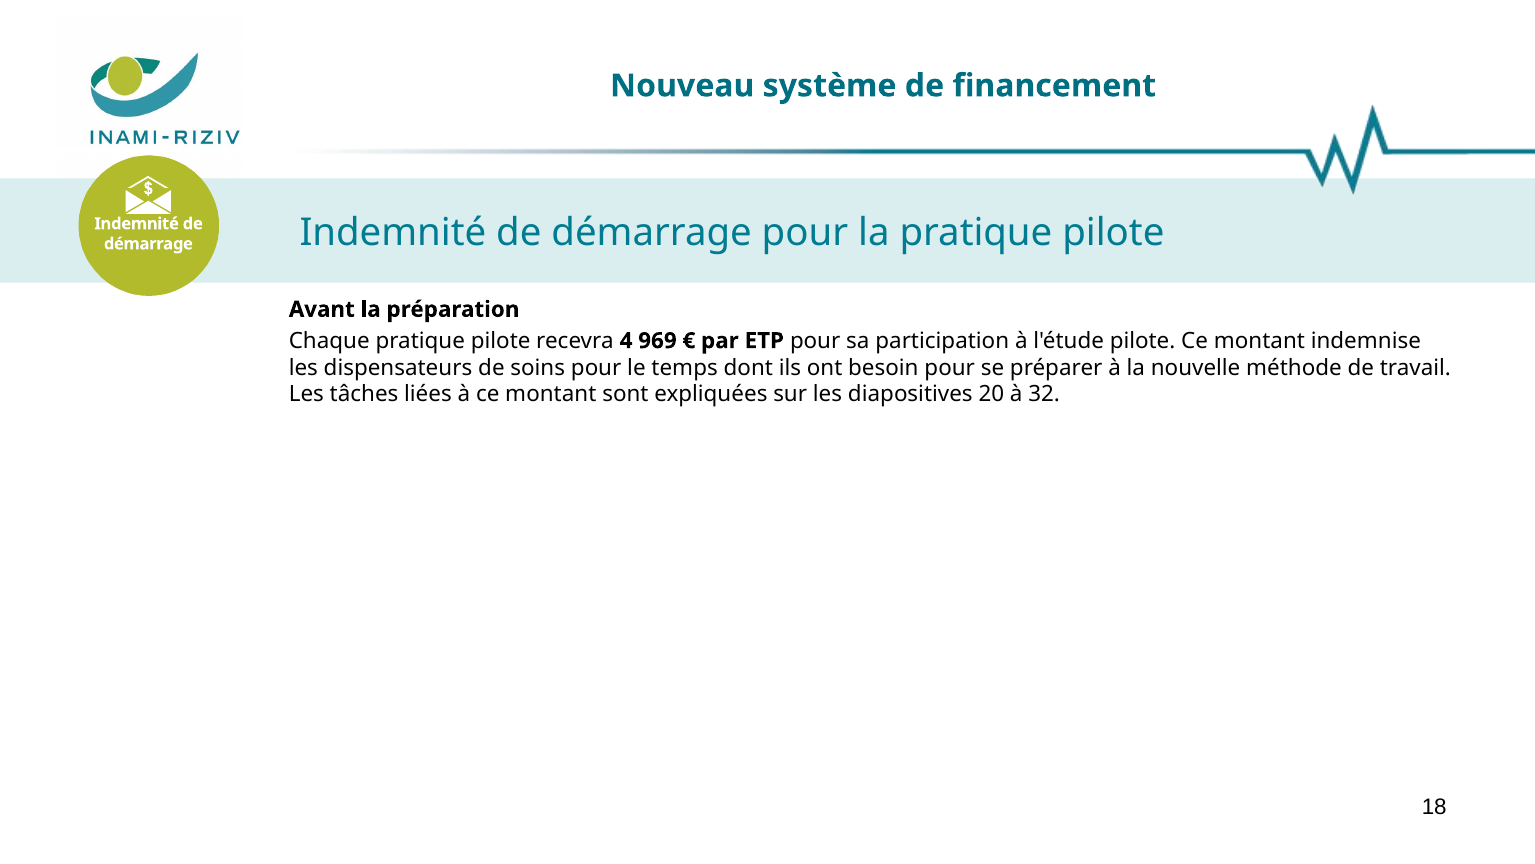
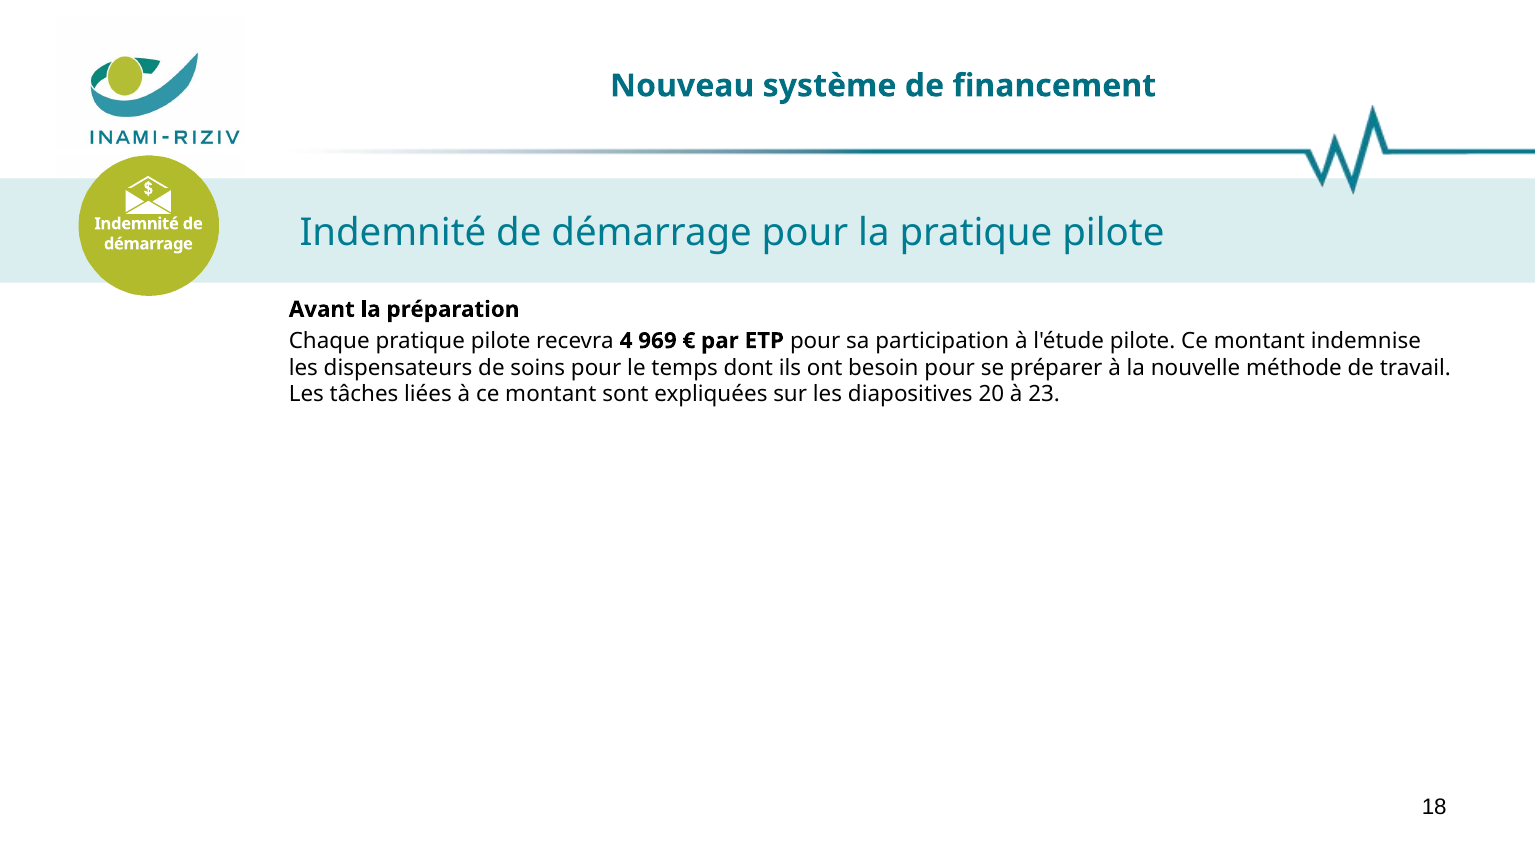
32: 32 -> 23
